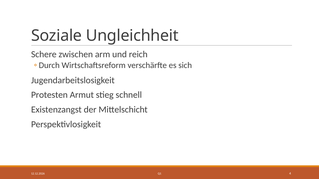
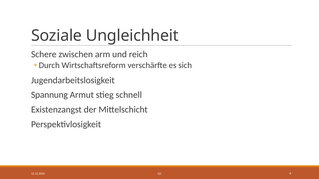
Protesten: Protesten -> Spannung
